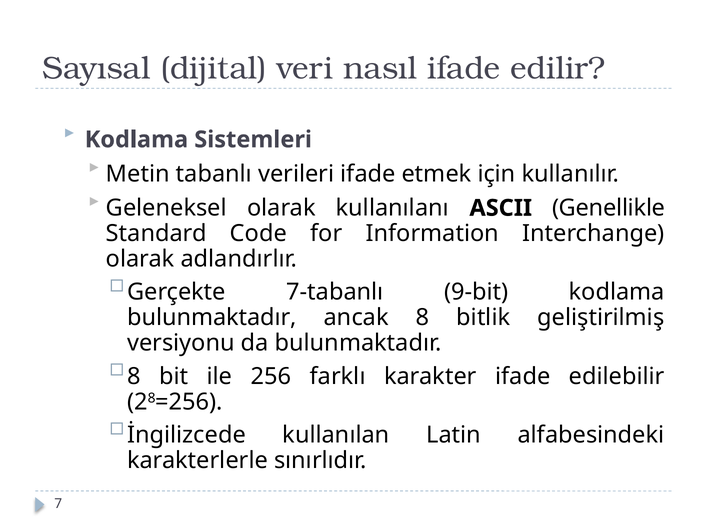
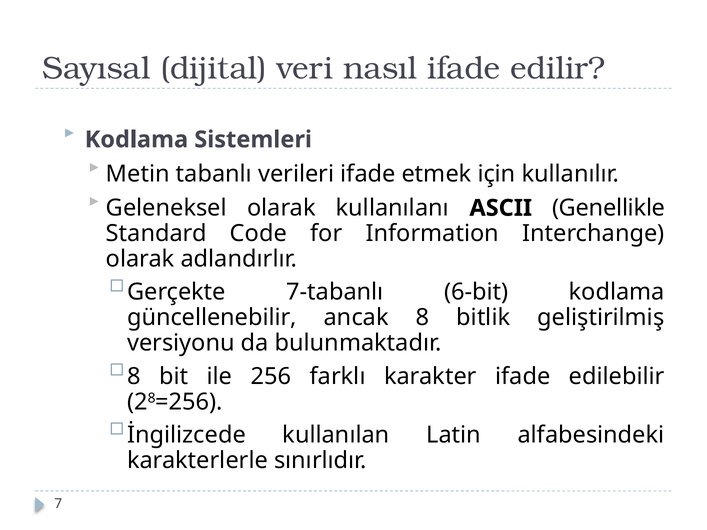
9-bit: 9-bit -> 6-bit
bulunmaktadır at (212, 318): bulunmaktadır -> güncellenebilir
